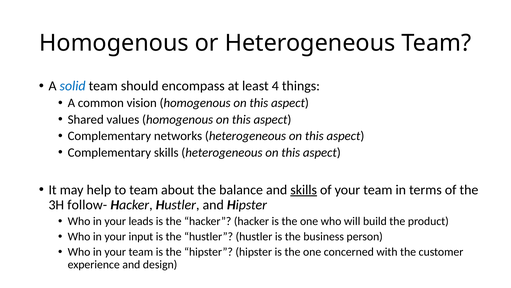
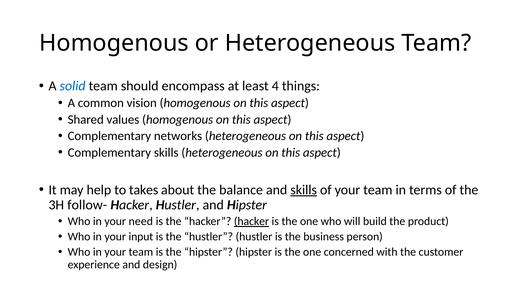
to team: team -> takes
leads: leads -> need
hacker at (252, 221) underline: none -> present
